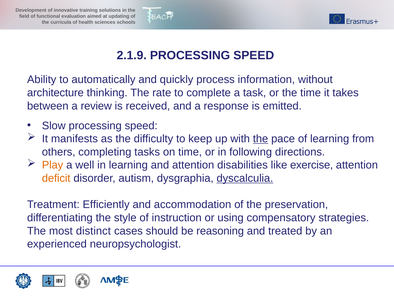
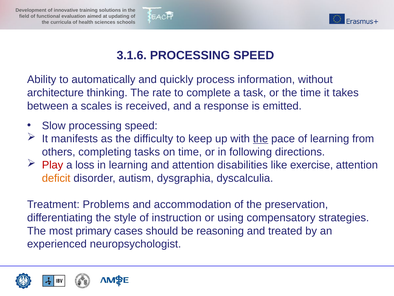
2.1.9: 2.1.9 -> 3.1.6
review: review -> scales
Play colour: orange -> red
well: well -> loss
dyscalculia underline: present -> none
Efficiently: Efficiently -> Problems
distinct: distinct -> primary
